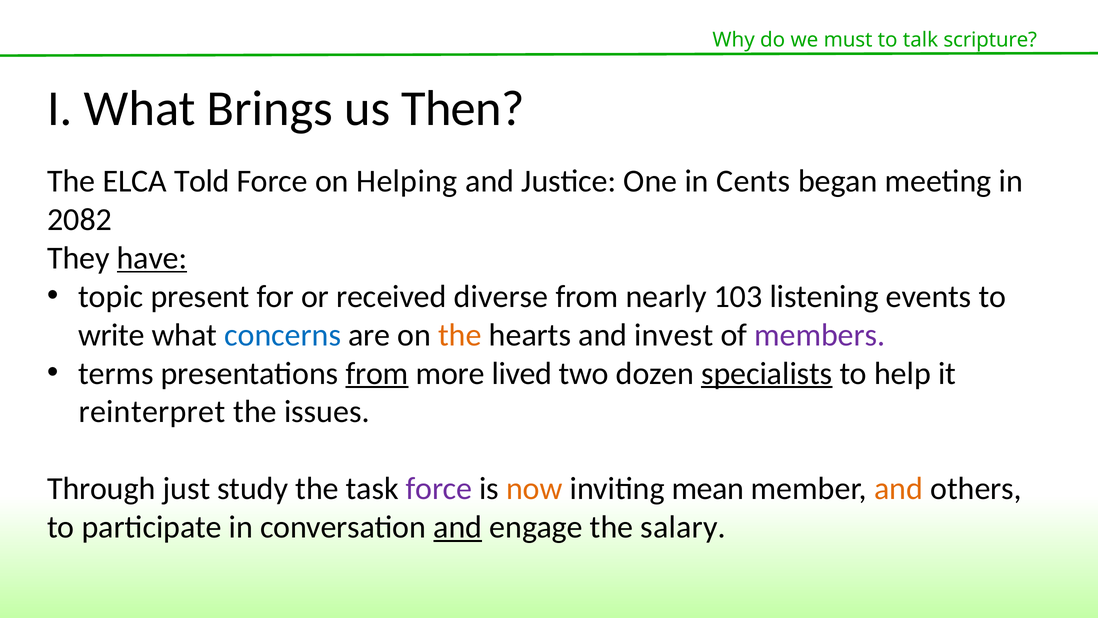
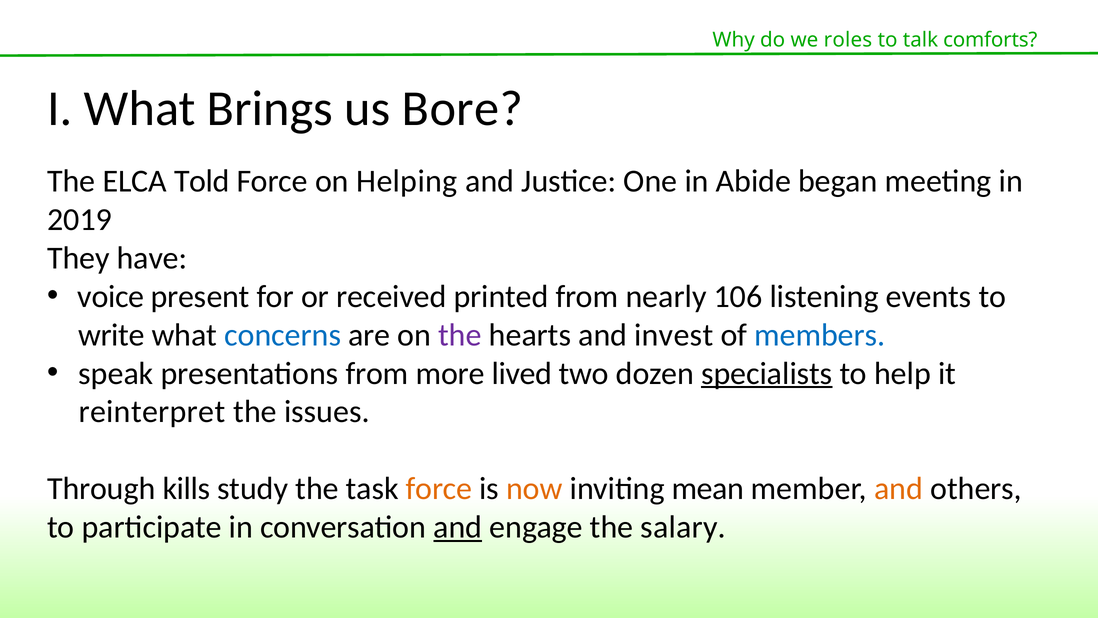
must: must -> roles
scripture: scripture -> comforts
Then: Then -> Bore
Cents: Cents -> Abide
2082: 2082 -> 2019
have underline: present -> none
topic: topic -> voice
diverse: diverse -> printed
103: 103 -> 106
the at (460, 335) colour: orange -> purple
members colour: purple -> blue
terms: terms -> speak
from at (377, 373) underline: present -> none
just: just -> kills
force at (439, 489) colour: purple -> orange
